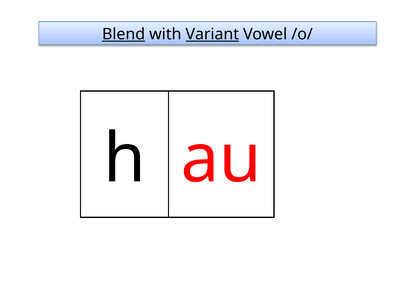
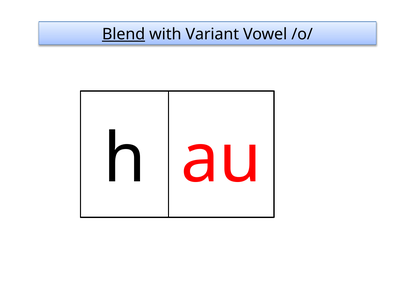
Variant underline: present -> none
